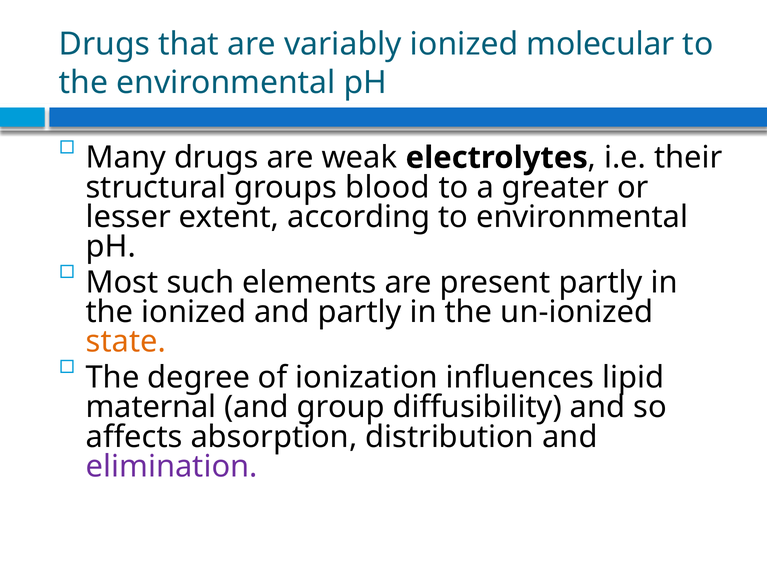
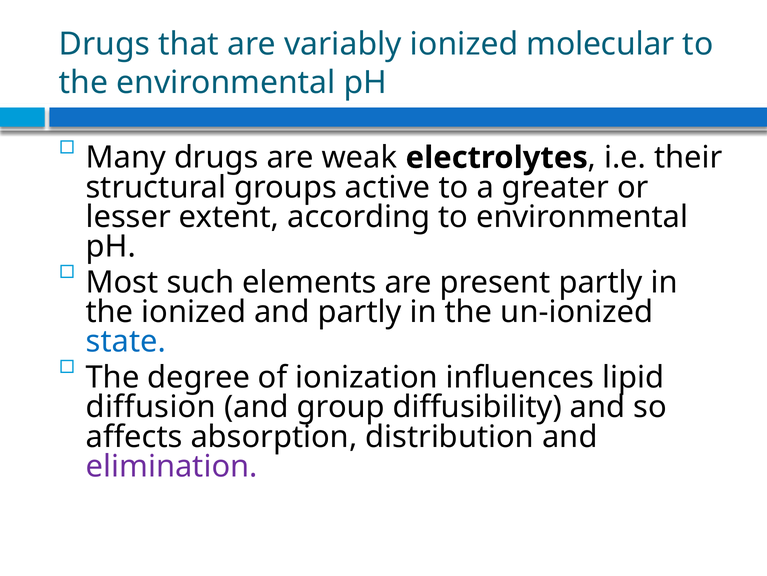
blood: blood -> active
state colour: orange -> blue
maternal: maternal -> diffusion
